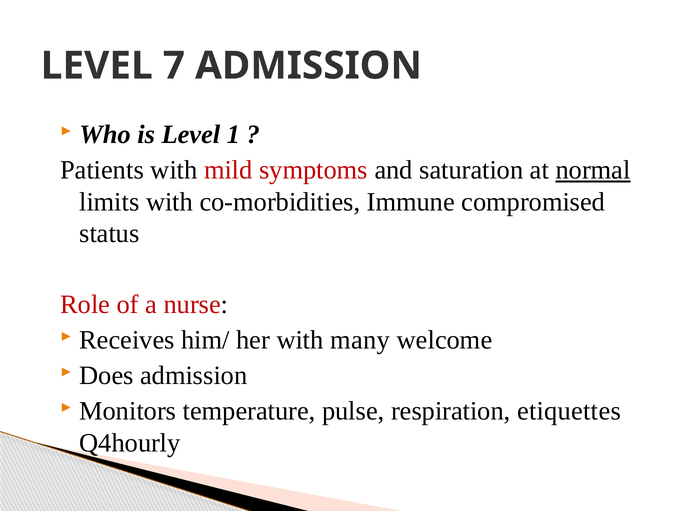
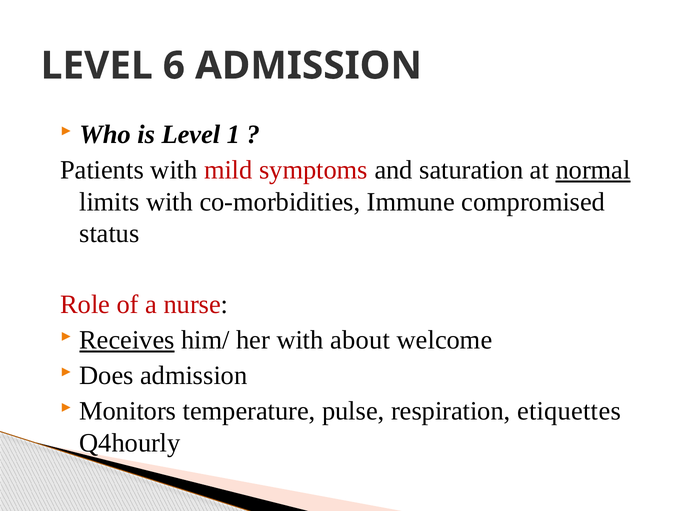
7: 7 -> 6
Receives underline: none -> present
many: many -> about
